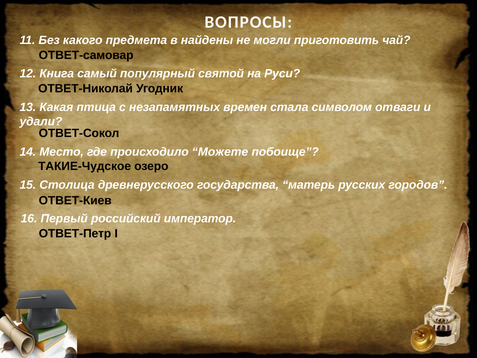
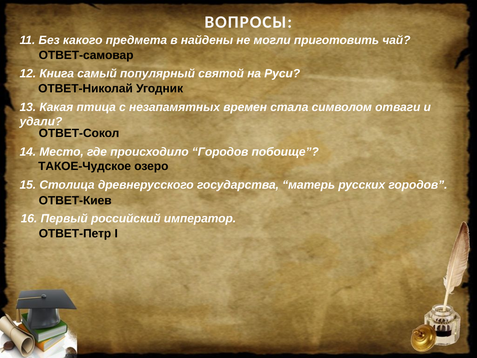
происходило Можете: Можете -> Городов
ТАКИЕ-Чудское: ТАКИЕ-Чудское -> ТАКОЕ-Чудское
